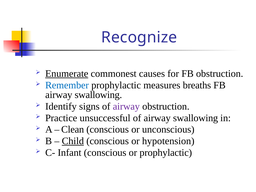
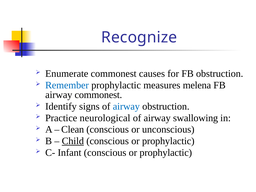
Enumerate underline: present -> none
breaths: breaths -> melena
swallowing at (98, 95): swallowing -> commonest
airway at (126, 106) colour: purple -> blue
unsuccessful: unsuccessful -> neurological
hypotension at (168, 141): hypotension -> prophylactic
